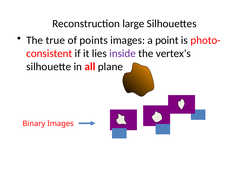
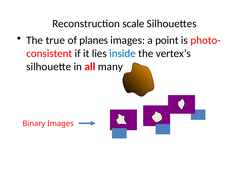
large: large -> scale
points: points -> planes
inside colour: purple -> blue
plane: plane -> many
